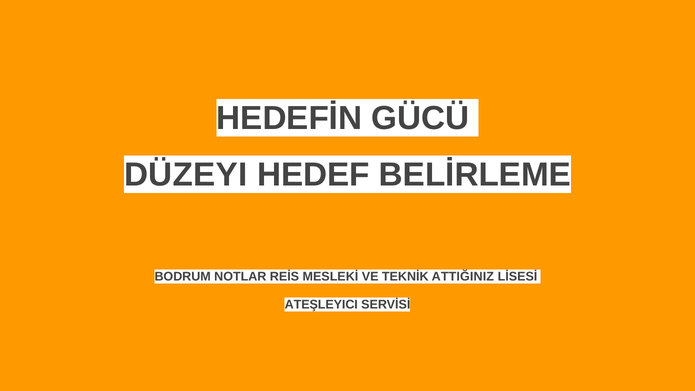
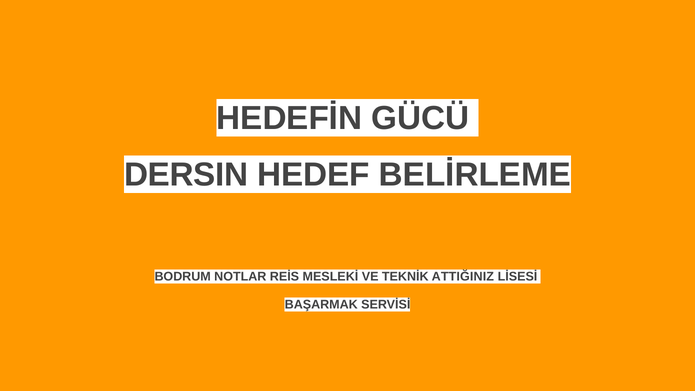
DÜZEYI: DÜZEYI -> DERSIN
ATEŞLEYICI: ATEŞLEYICI -> BAŞARMAK
